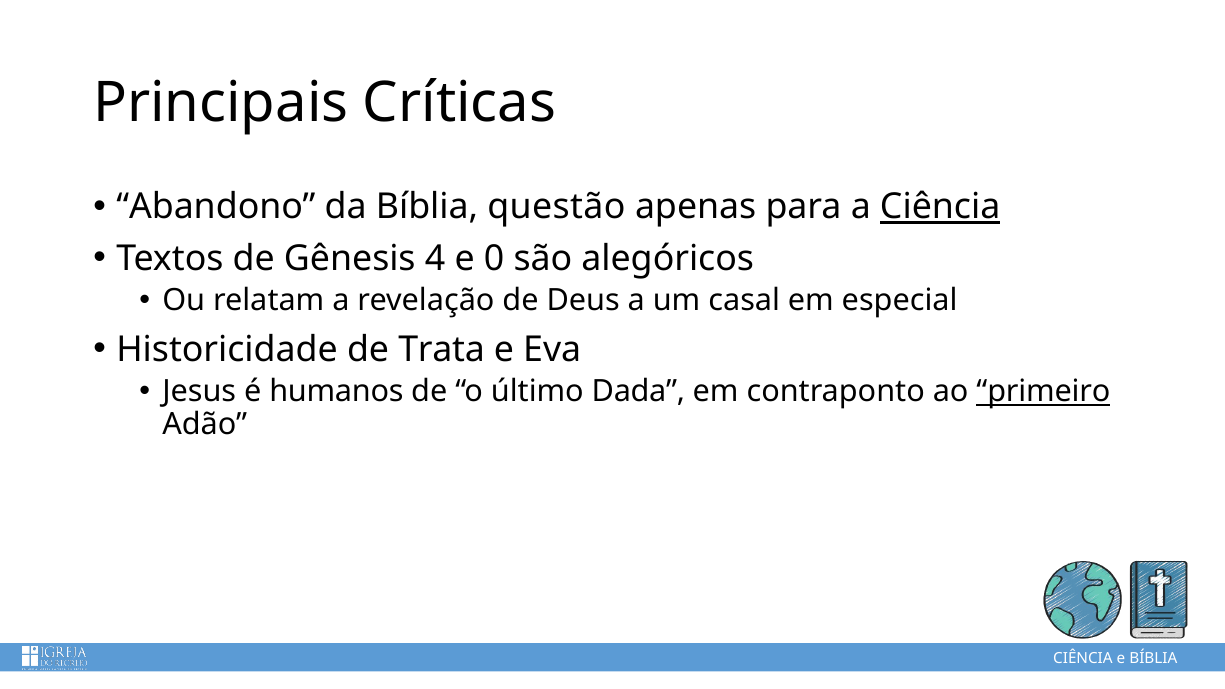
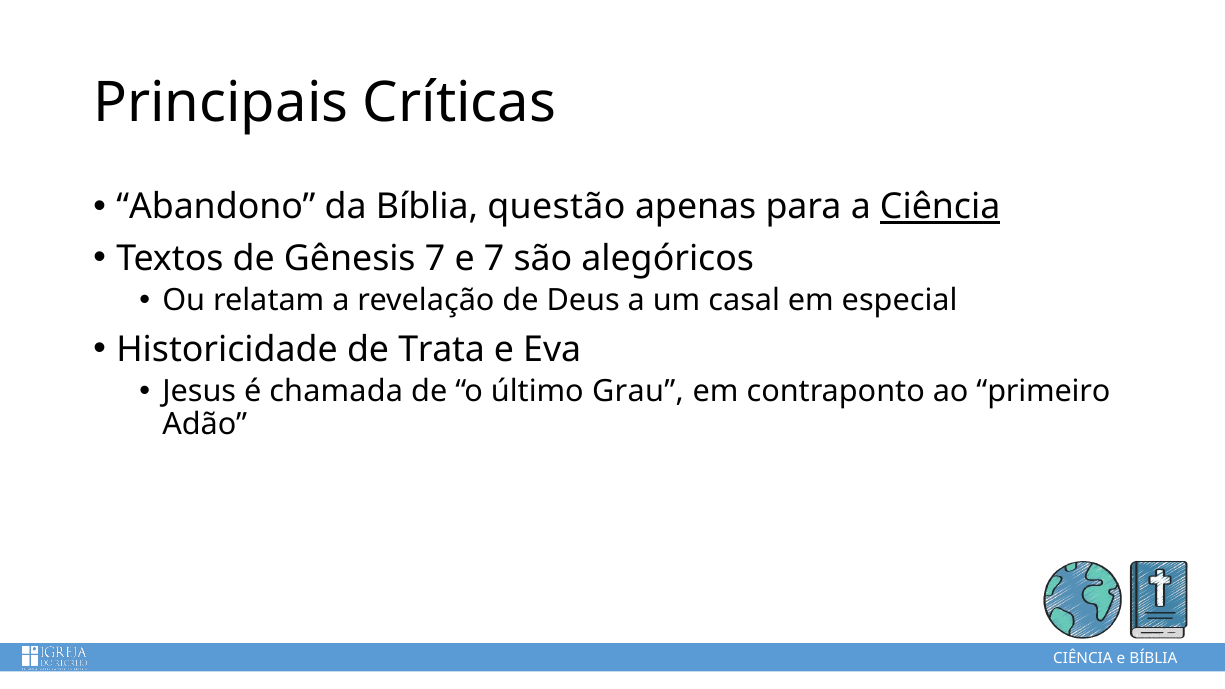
Gênesis 4: 4 -> 7
e 0: 0 -> 7
humanos: humanos -> chamada
Dada: Dada -> Grau
primeiro underline: present -> none
